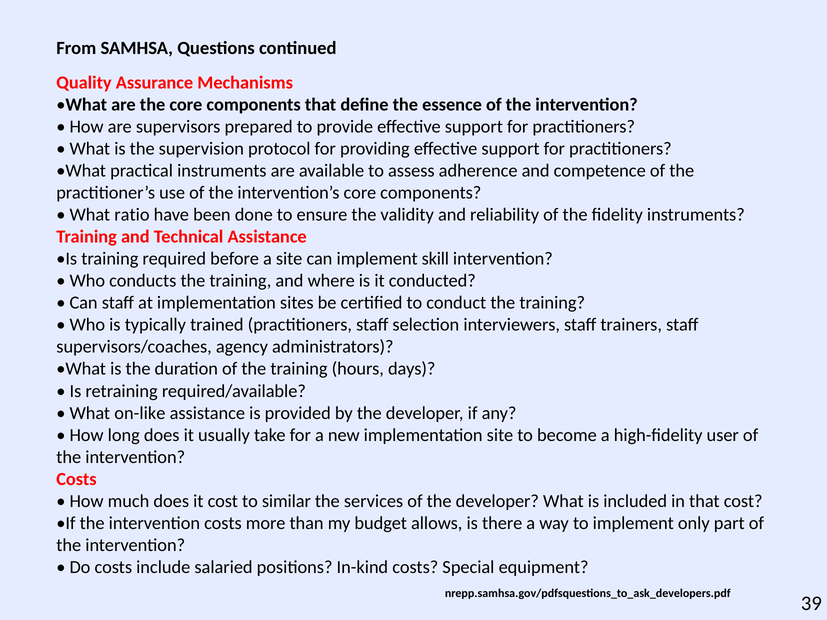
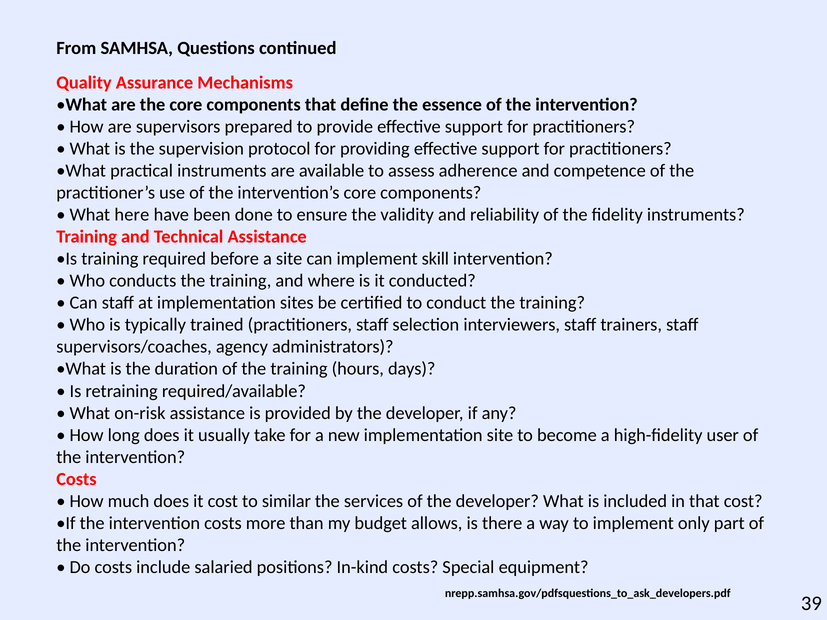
ratio: ratio -> here
on-like: on-like -> on-risk
